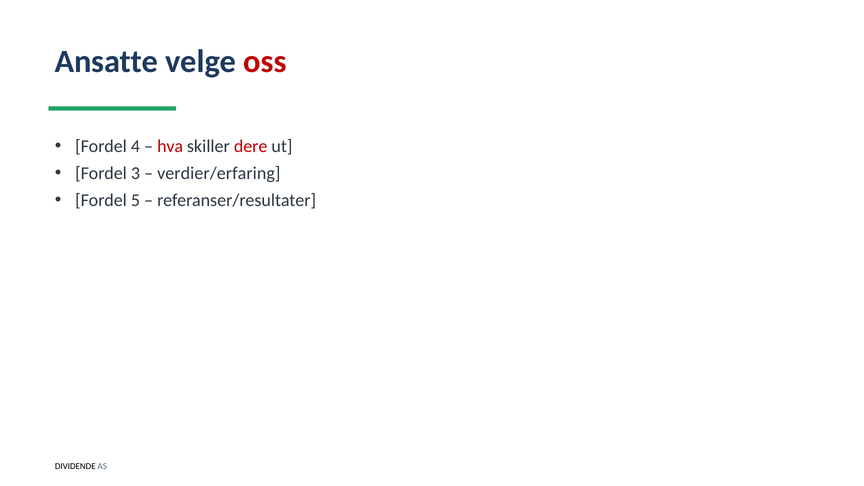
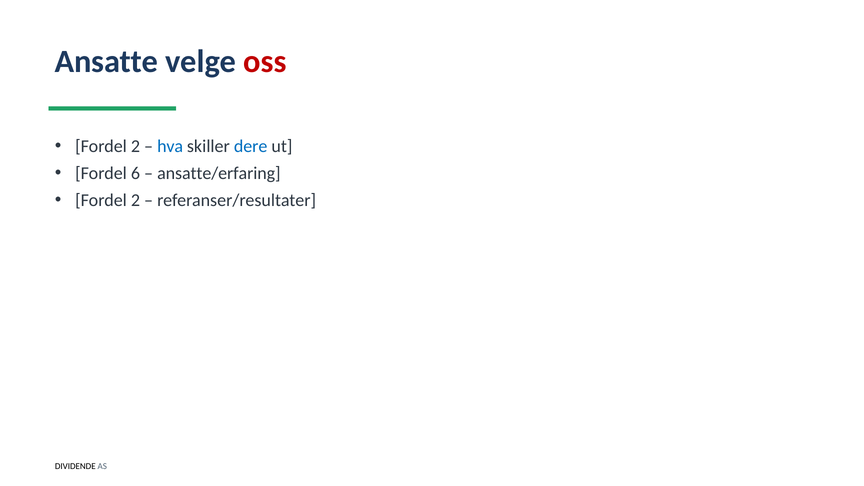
4 at (135, 146): 4 -> 2
hva colour: red -> blue
dere colour: red -> blue
3: 3 -> 6
verdier/erfaring: verdier/erfaring -> ansatte/erfaring
5 at (135, 200): 5 -> 2
